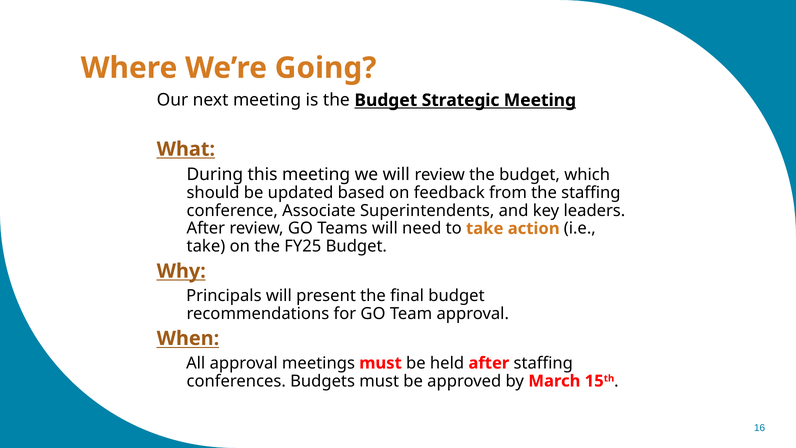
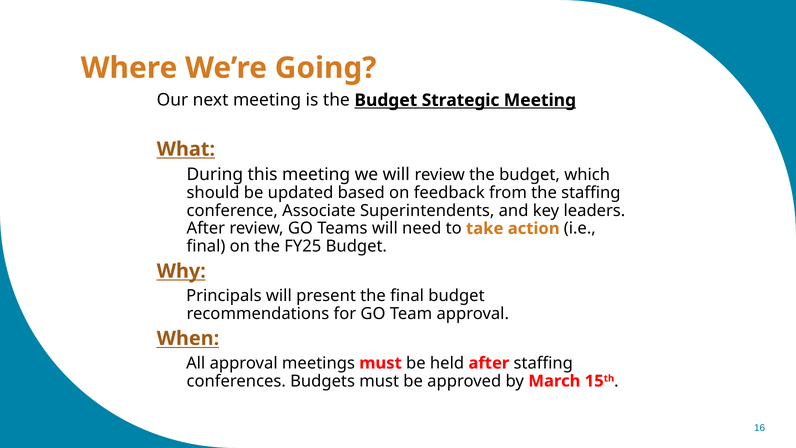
take at (206, 246): take -> final
